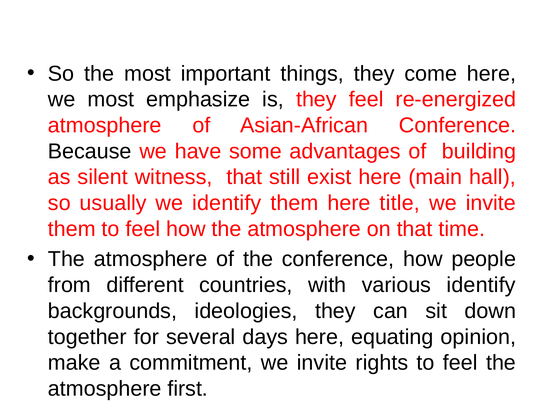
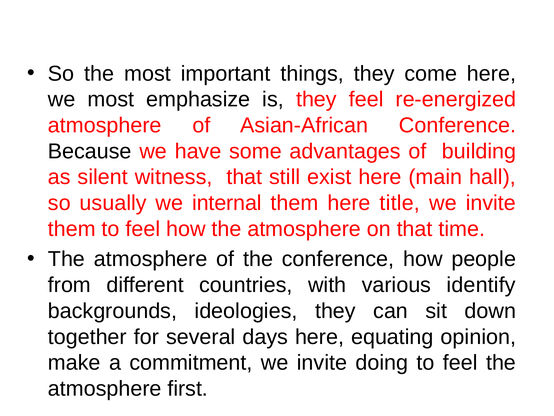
we identify: identify -> internal
rights: rights -> doing
